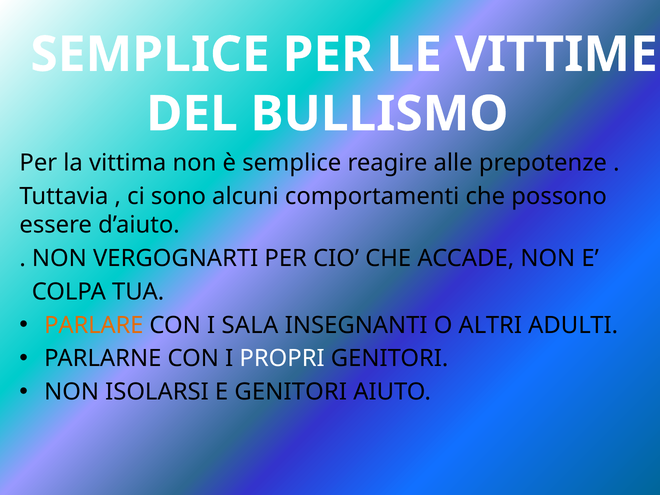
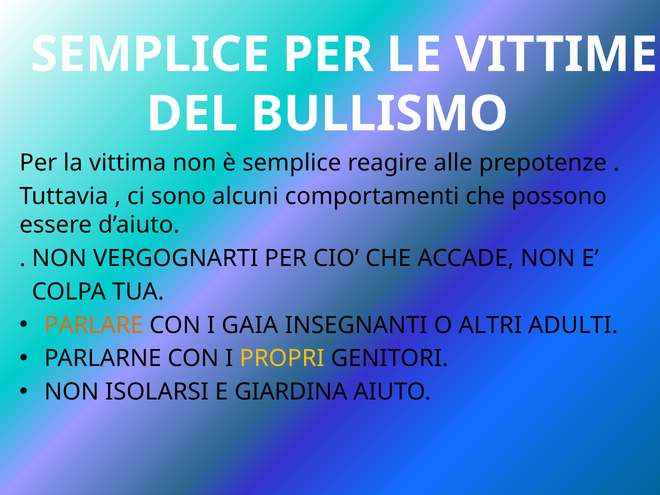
SALA: SALA -> GAIA
PROPRI colour: white -> yellow
E GENITORI: GENITORI -> GIARDINA
